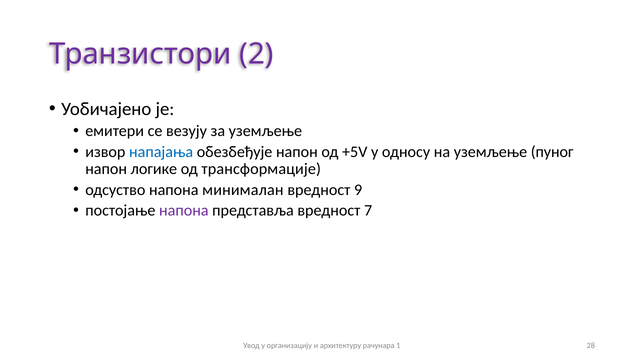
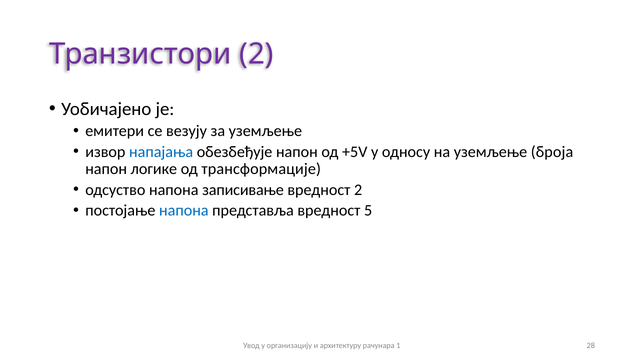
пуног: пуног -> броја
минималан: минималан -> записивање
вредност 9: 9 -> 2
напона at (184, 211) colour: purple -> blue
7: 7 -> 5
